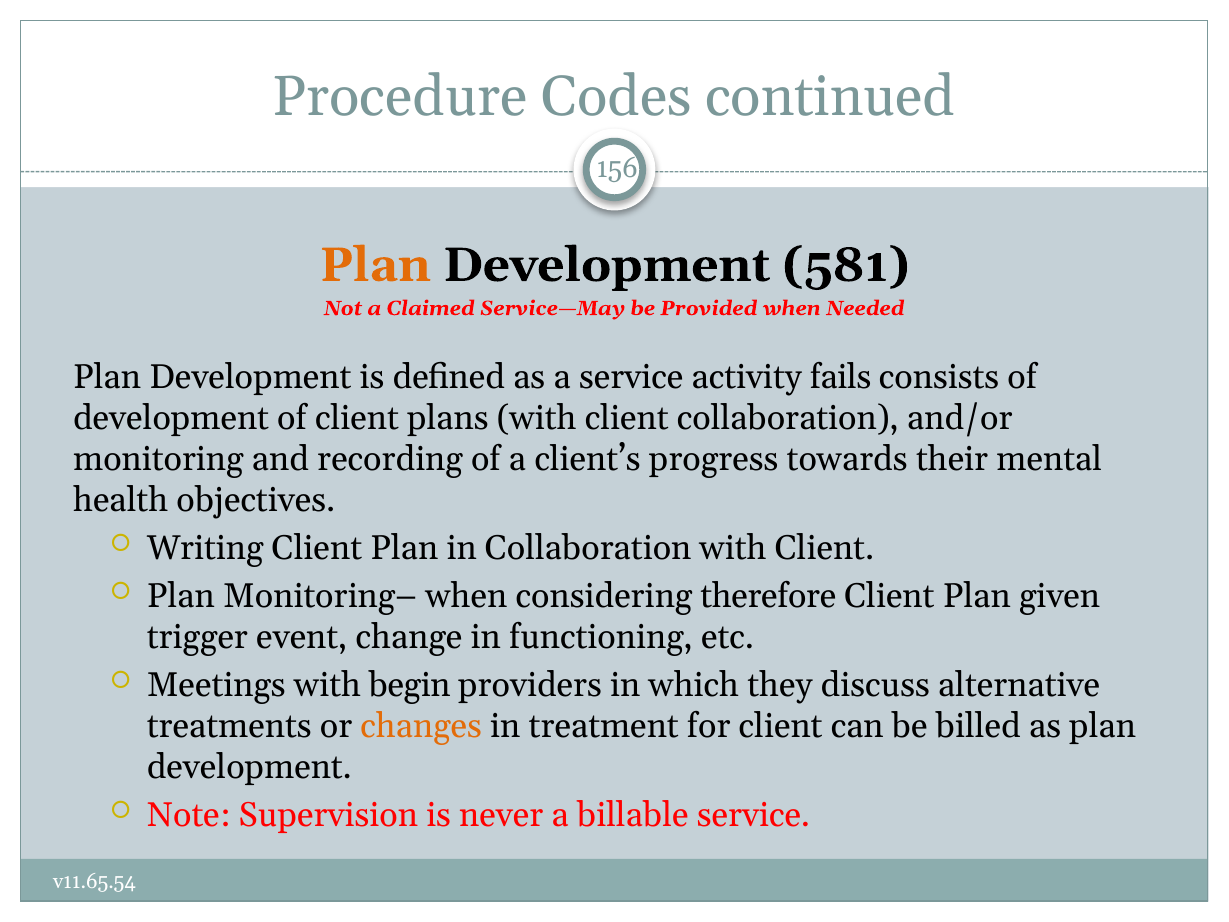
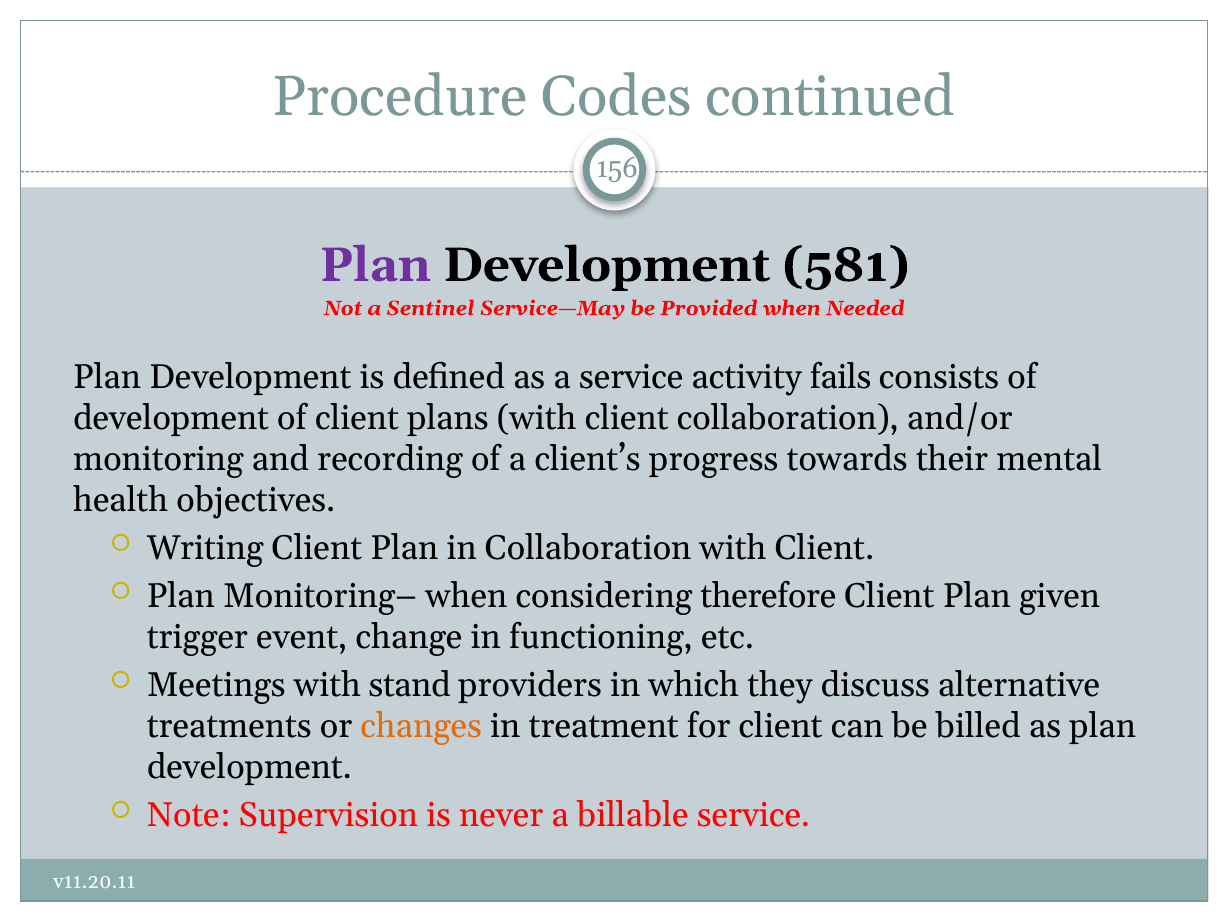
Plan at (375, 265) colour: orange -> purple
Claimed: Claimed -> Sentinel
begin: begin -> stand
v11.65.54: v11.65.54 -> v11.20.11
